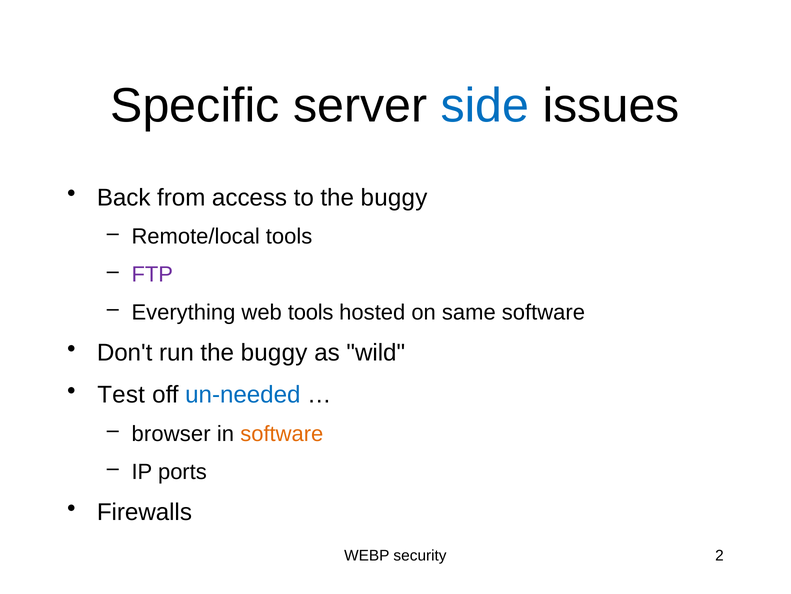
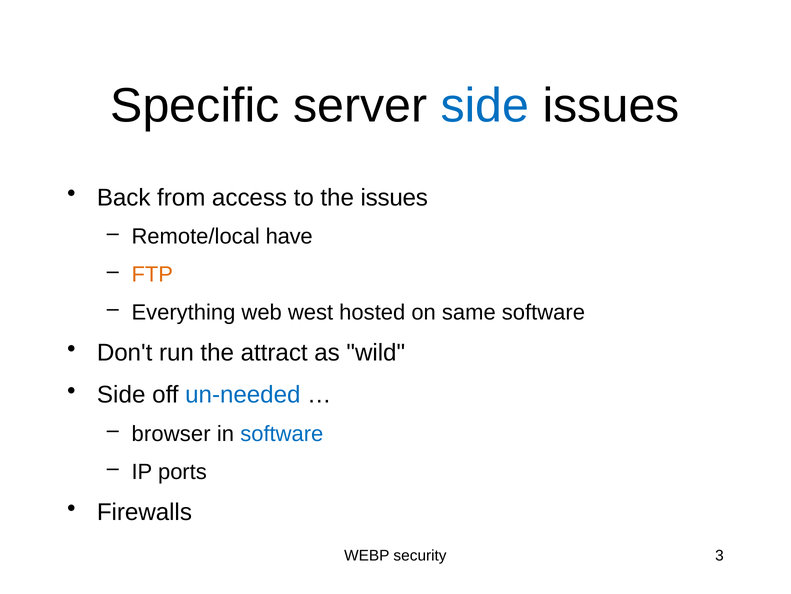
to the buggy: buggy -> issues
Remote/local tools: tools -> have
FTP colour: purple -> orange
web tools: tools -> west
run the buggy: buggy -> attract
Test at (121, 394): Test -> Side
software at (282, 433) colour: orange -> blue
2: 2 -> 3
